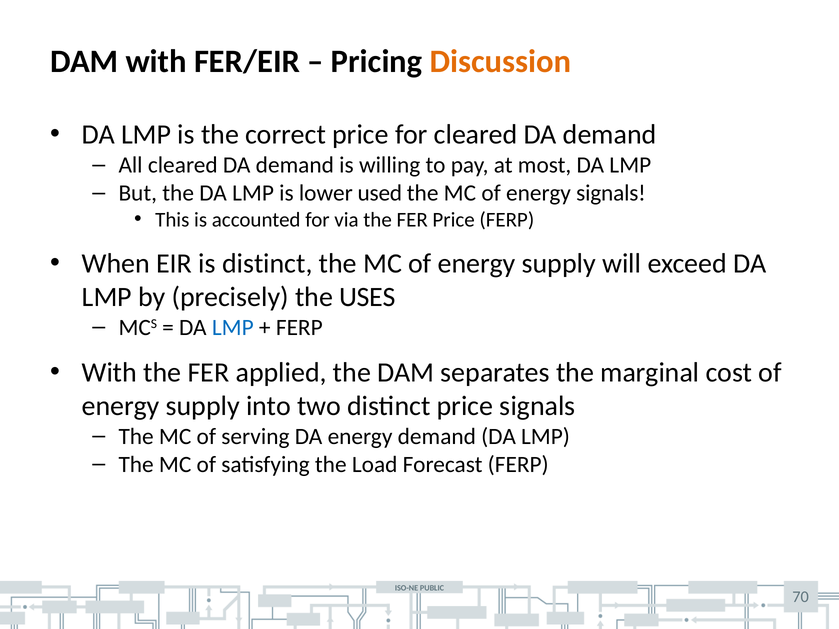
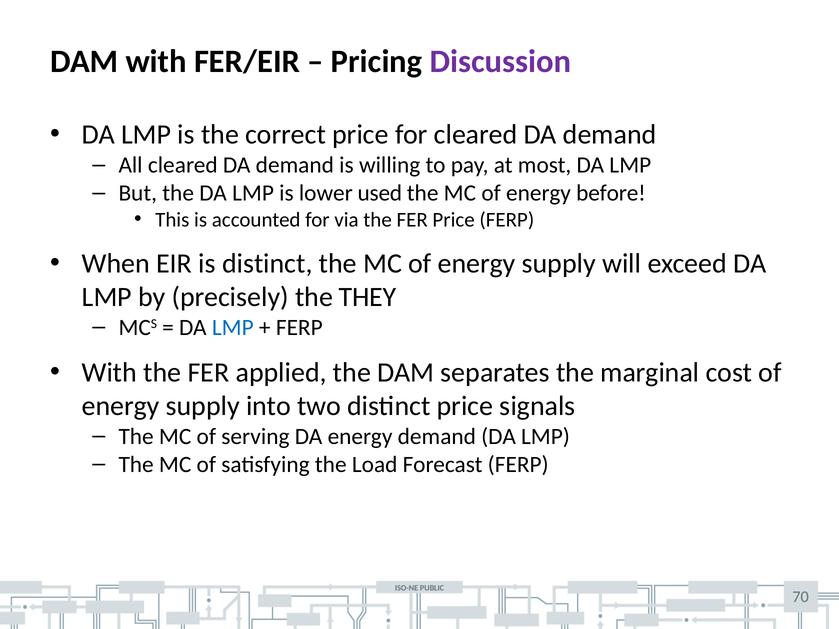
Discussion colour: orange -> purple
energy signals: signals -> before
USES: USES -> THEY
